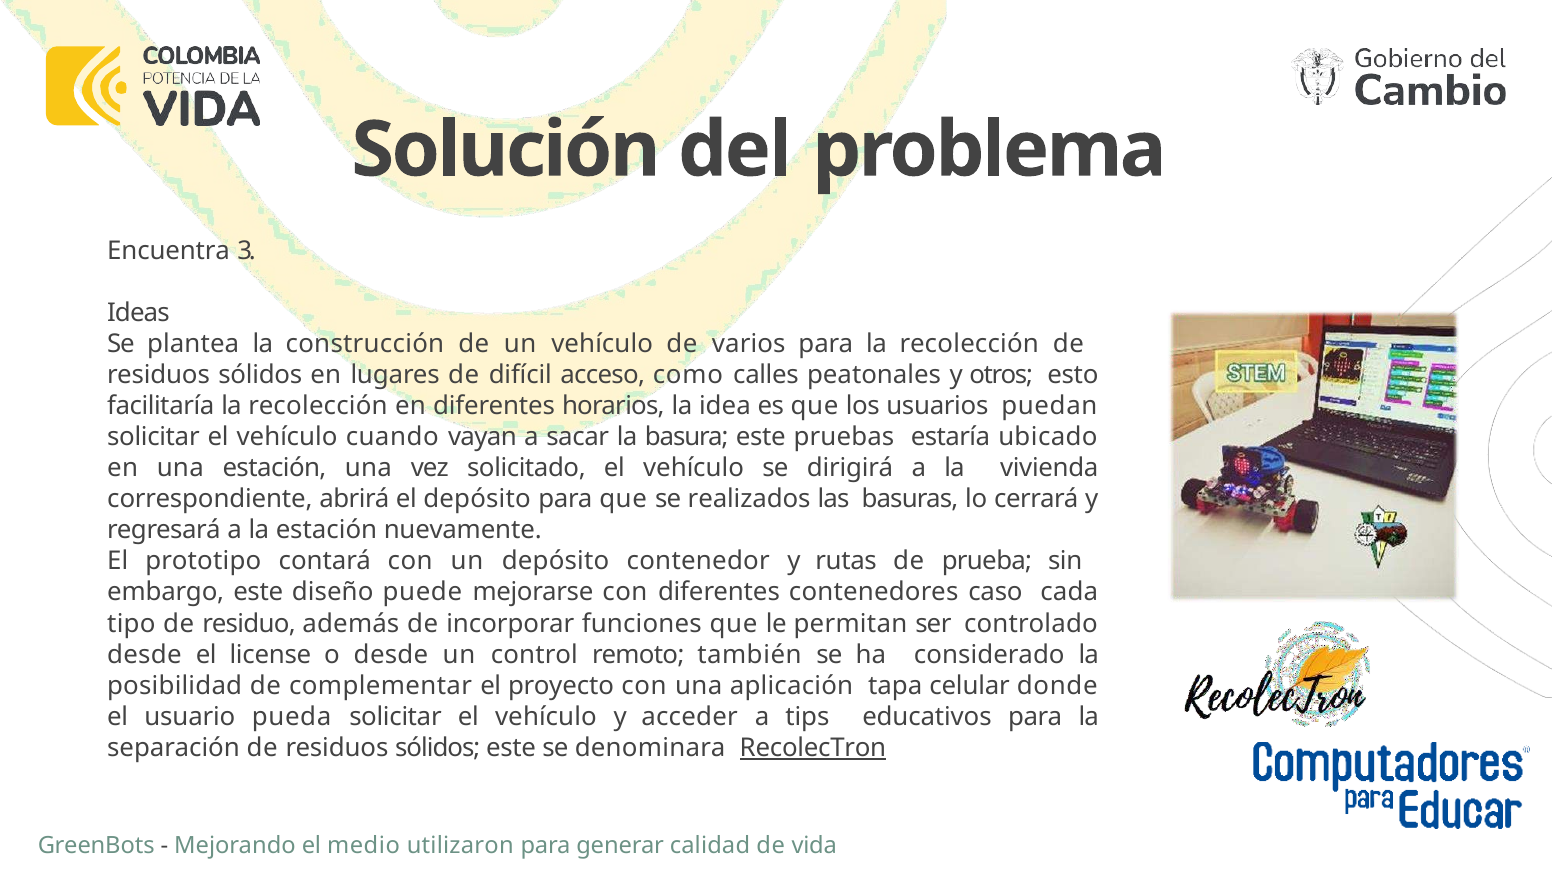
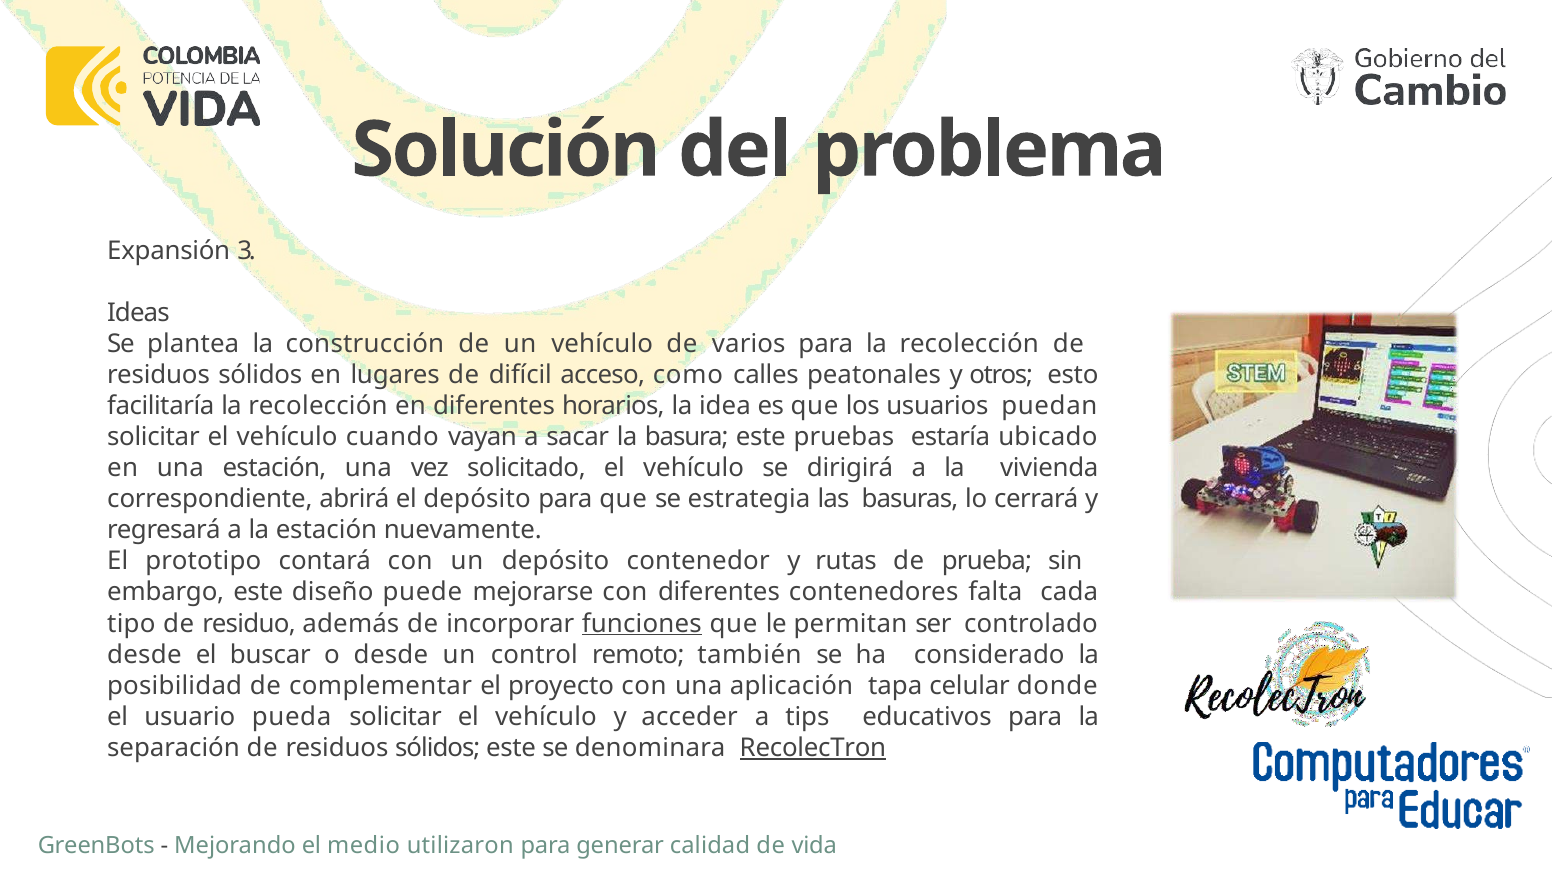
Encuentra: Encuentra -> Expansión
realizados: realizados -> estrategia
caso: caso -> falta
funciones underline: none -> present
license: license -> buscar
